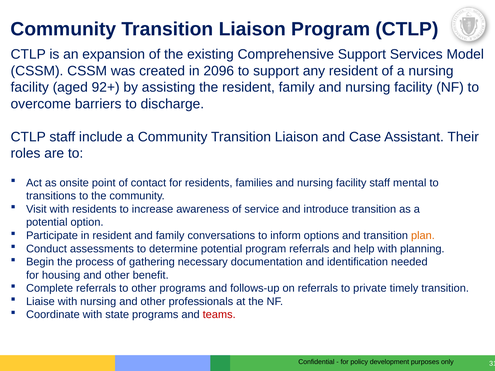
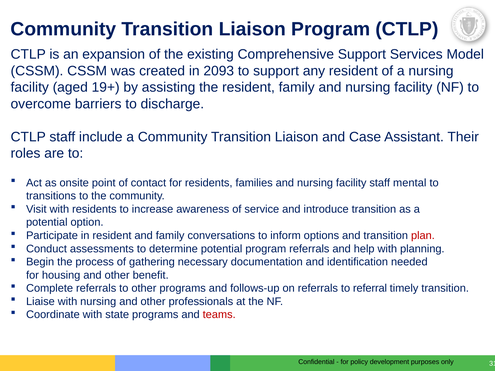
2096: 2096 -> 2093
92+: 92+ -> 19+
plan colour: orange -> red
private: private -> referral
